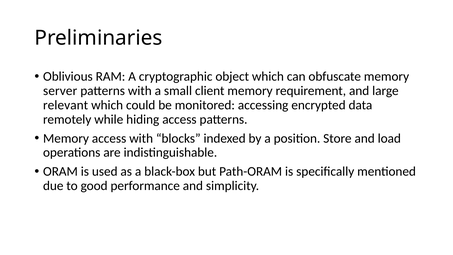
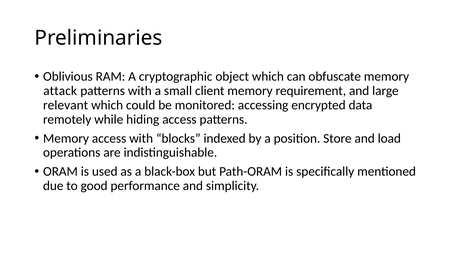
server: server -> attack
